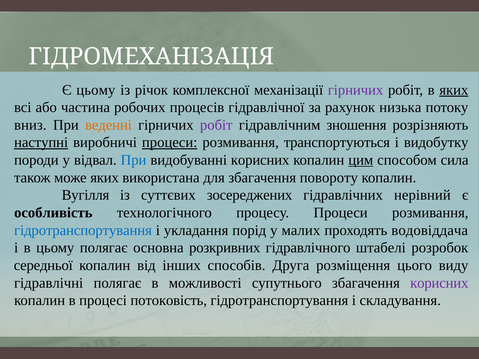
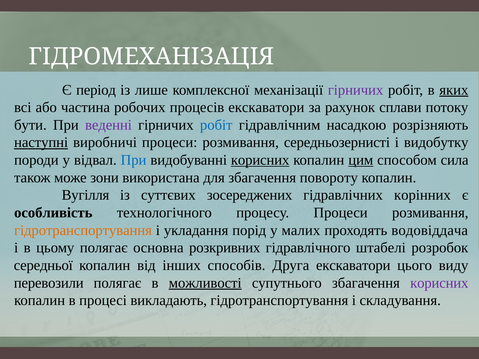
Є цьому: цьому -> період
річок: річок -> лише
процесів гідравлічної: гідравлічної -> екскаватори
низька: низька -> сплави
вниз: вниз -> бути
веденні colour: orange -> purple
робіт at (216, 125) colour: purple -> blue
зношення: зношення -> насадкою
процеси at (170, 143) underline: present -> none
транспортуються: транспортуються -> середньозернисті
корисних at (260, 160) underline: none -> present
може яких: яких -> зони
нерівний: нерівний -> корінних
гідротранспортування at (83, 230) colour: blue -> orange
Друга розміщення: розміщення -> екскаватори
гідравлічні: гідравлічні -> перевозили
можливості underline: none -> present
потоковість: потоковість -> викладають
